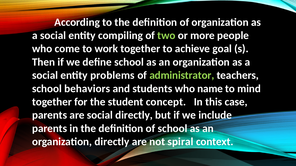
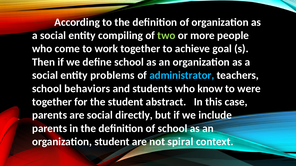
administrator colour: light green -> light blue
name: name -> know
mind: mind -> were
concept: concept -> abstract
organization directly: directly -> student
